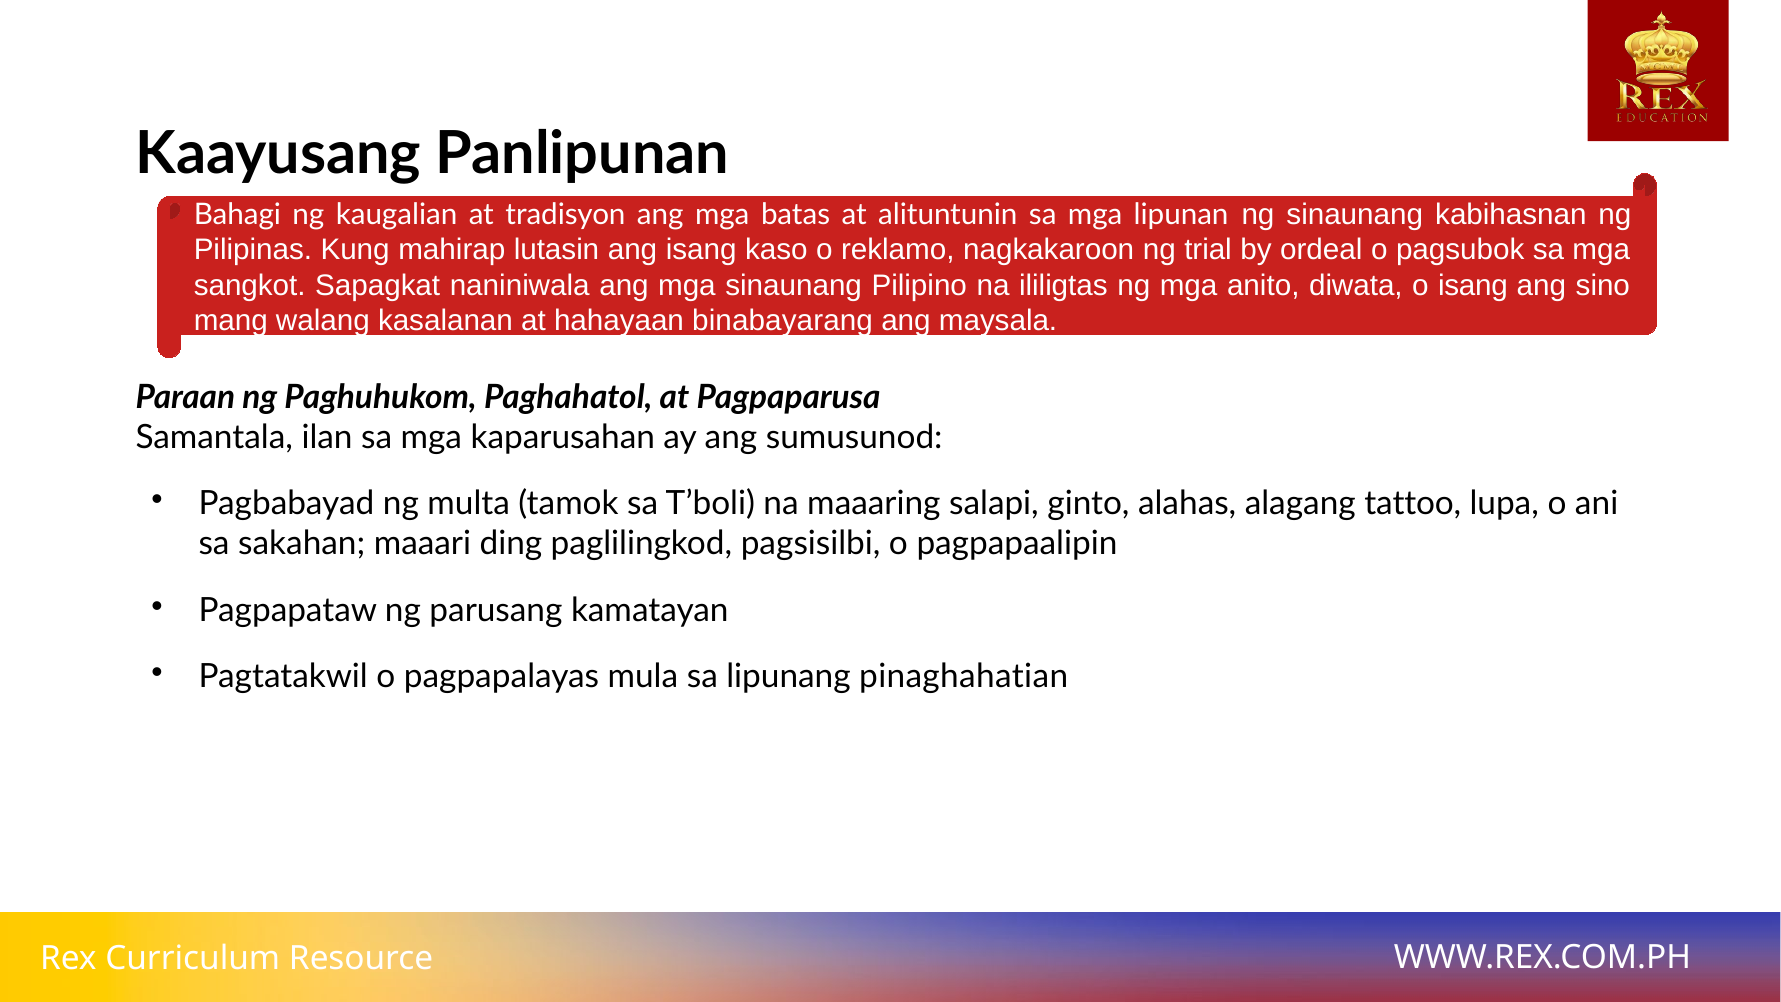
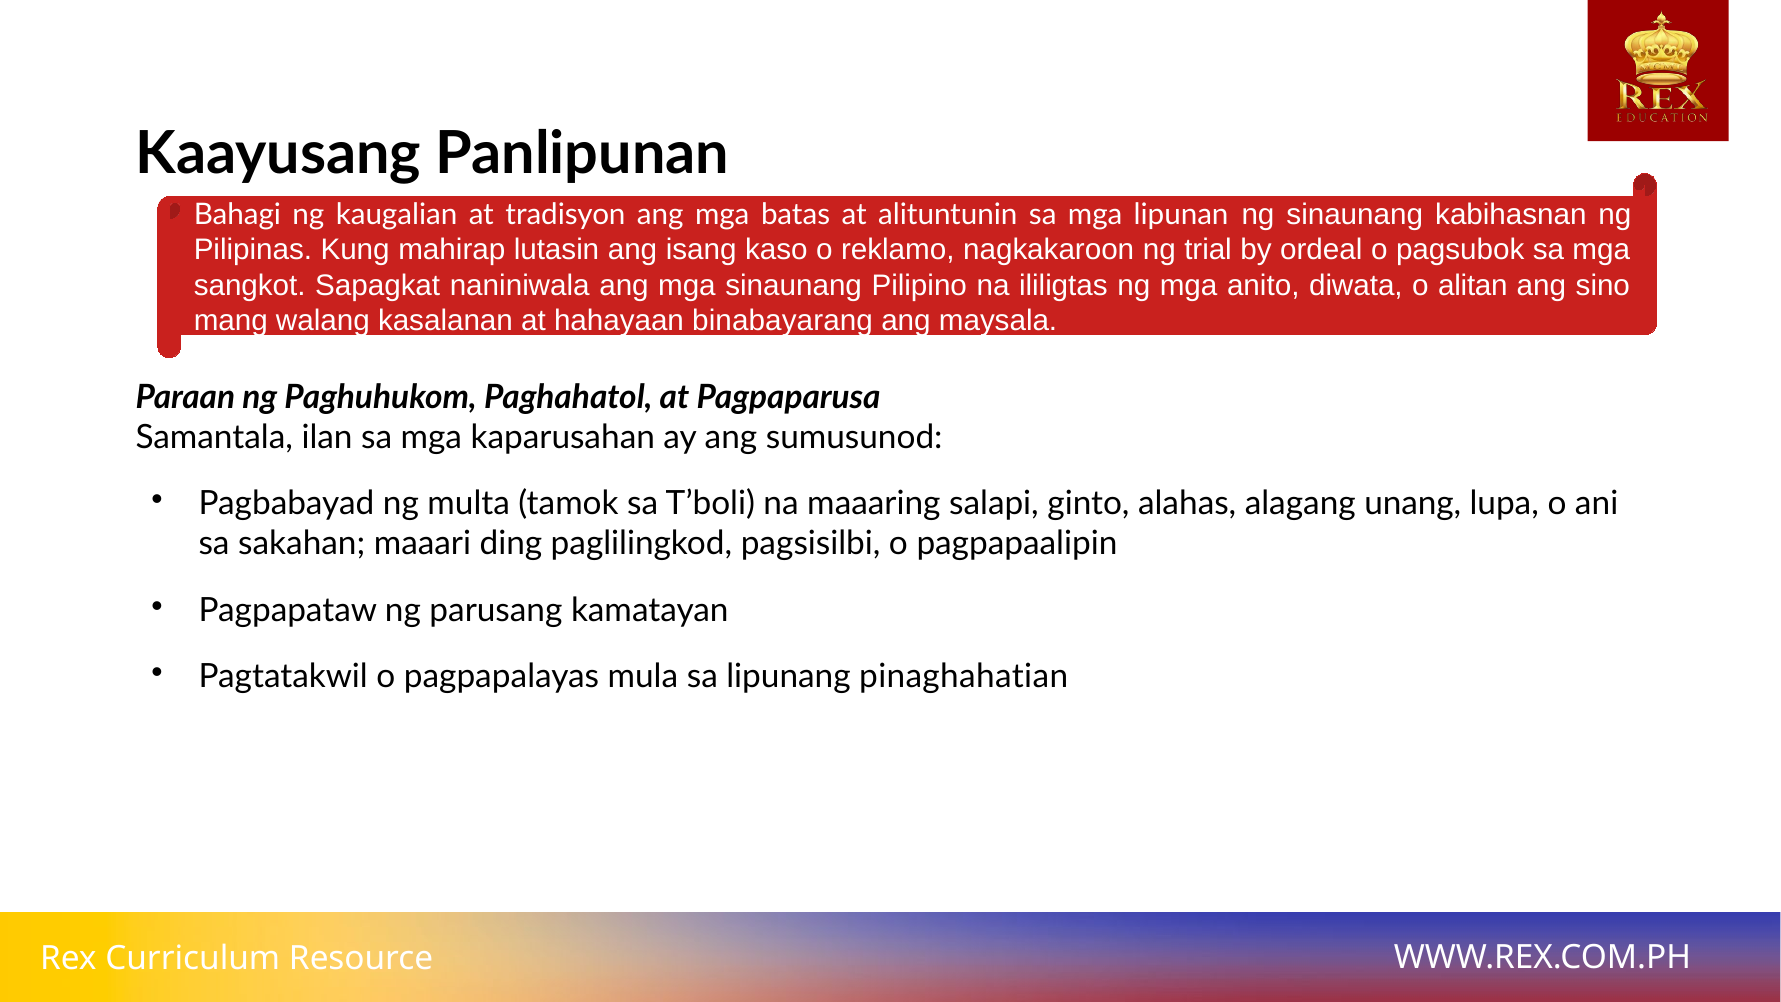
o isang: isang -> alitan
tattoo: tattoo -> unang
